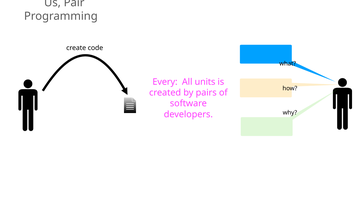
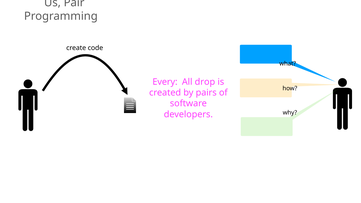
units: units -> drop
